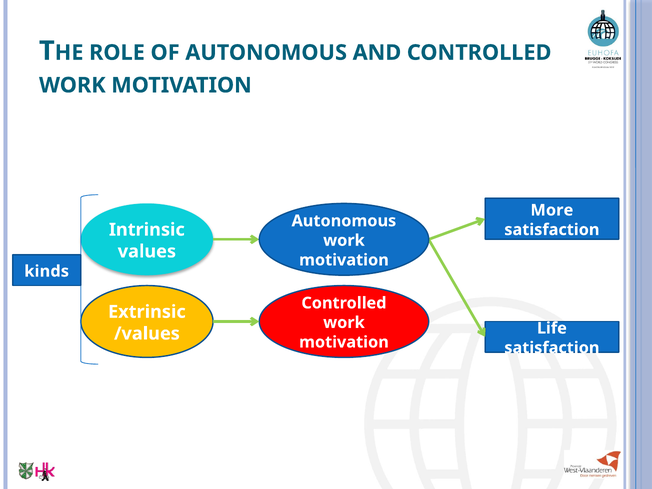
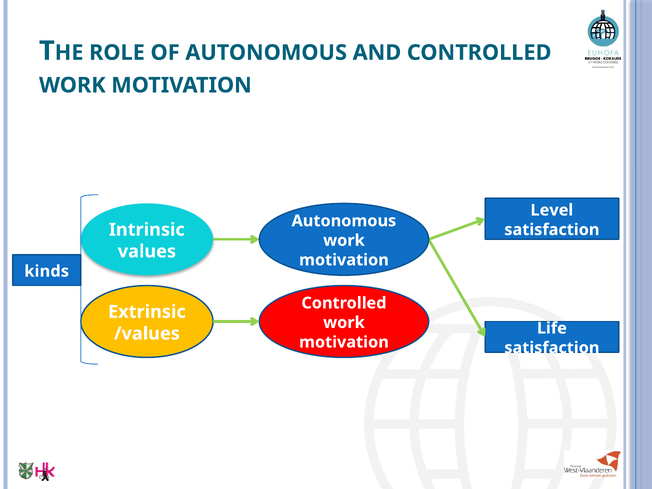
More: More -> Level
